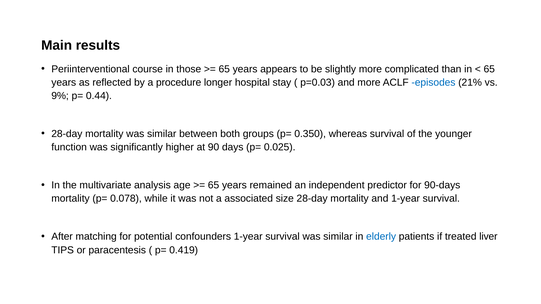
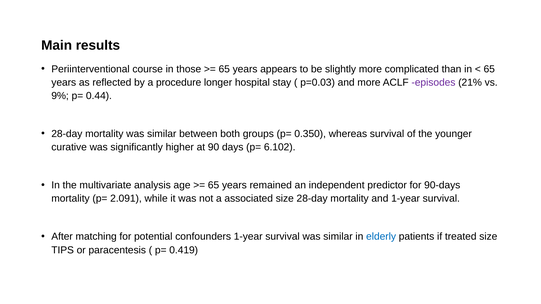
episodes colour: blue -> purple
function: function -> curative
0.025: 0.025 -> 6.102
0.078: 0.078 -> 2.091
treated liver: liver -> size
